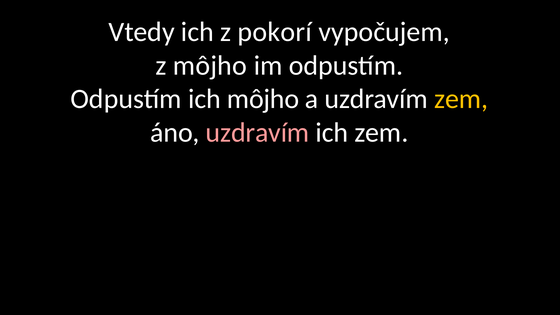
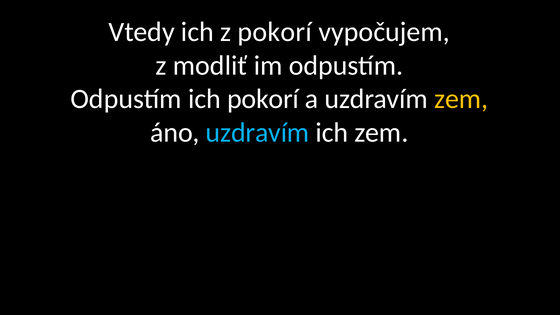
z môjho: môjho -> modliť
ich môjho: môjho -> pokorí
uzdravím at (257, 133) colour: pink -> light blue
